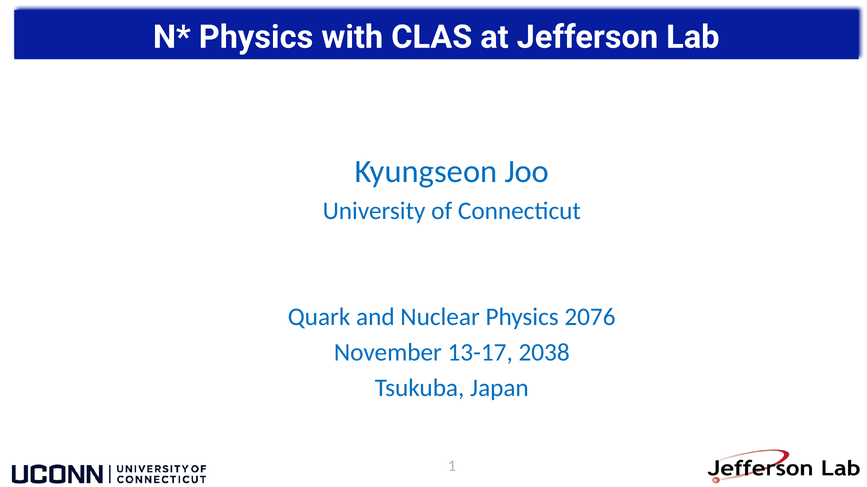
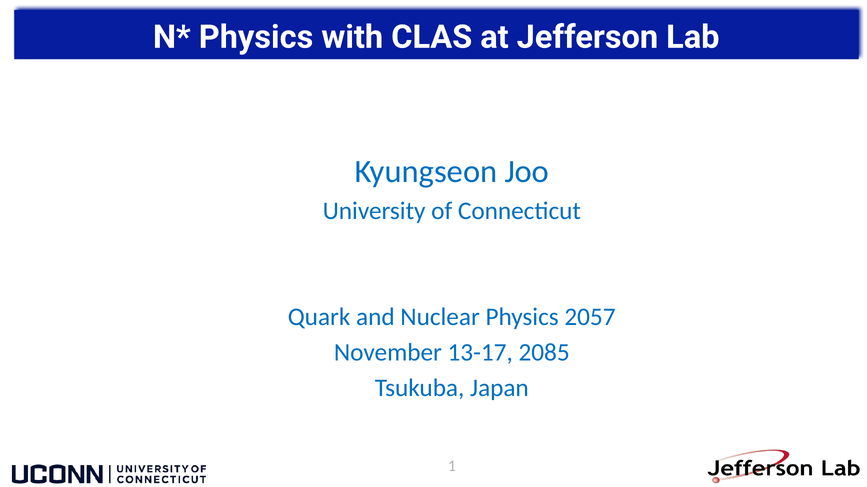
2076: 2076 -> 2057
2038: 2038 -> 2085
